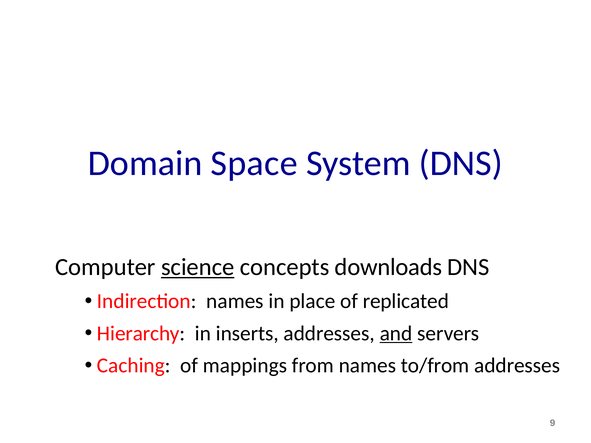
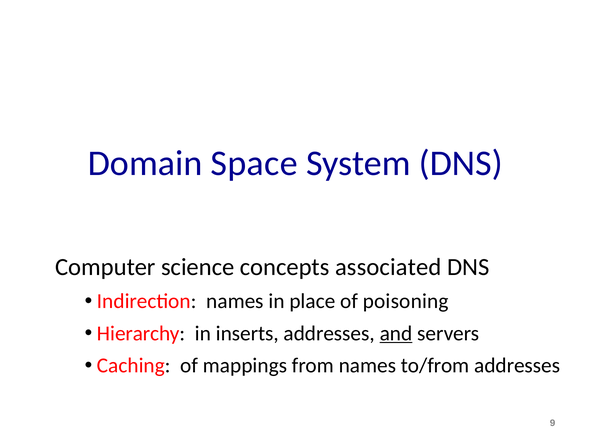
science underline: present -> none
downloads: downloads -> associated
replicated: replicated -> poisoning
